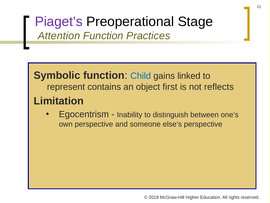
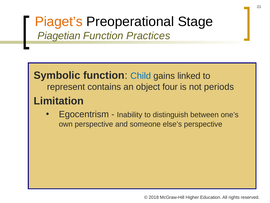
Piaget’s colour: purple -> orange
Attention: Attention -> Piagetian
first: first -> four
reflects: reflects -> periods
